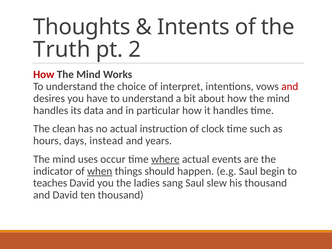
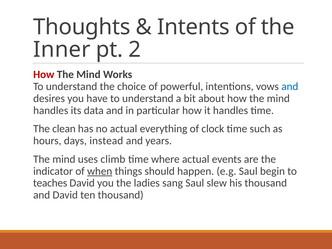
Truth: Truth -> Inner
interpret: interpret -> powerful
and at (290, 87) colour: red -> blue
instruction: instruction -> everything
occur: occur -> climb
where underline: present -> none
